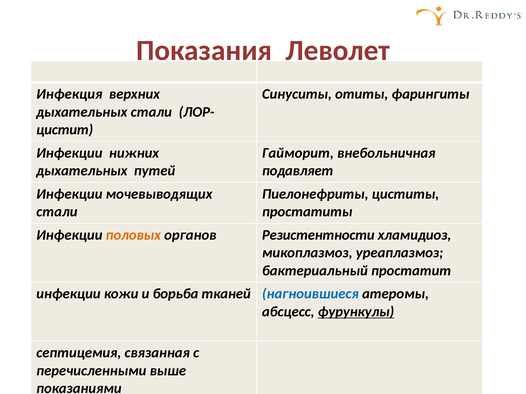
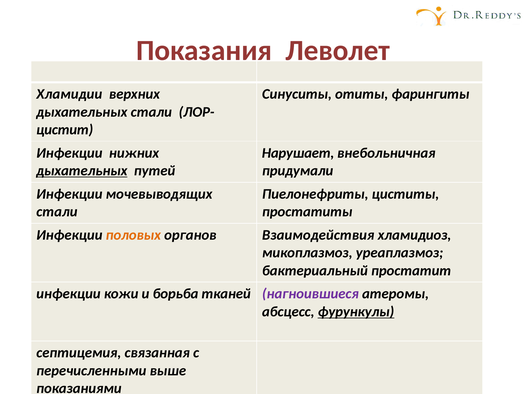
Инфекция: Инфекция -> Хламидии
Гайморит: Гайморит -> Нарушает
дыхательных at (82, 171) underline: none -> present
подавляет: подавляет -> придумали
Резистентности: Резистентности -> Взаимодействия
нагноившиеся colour: blue -> purple
